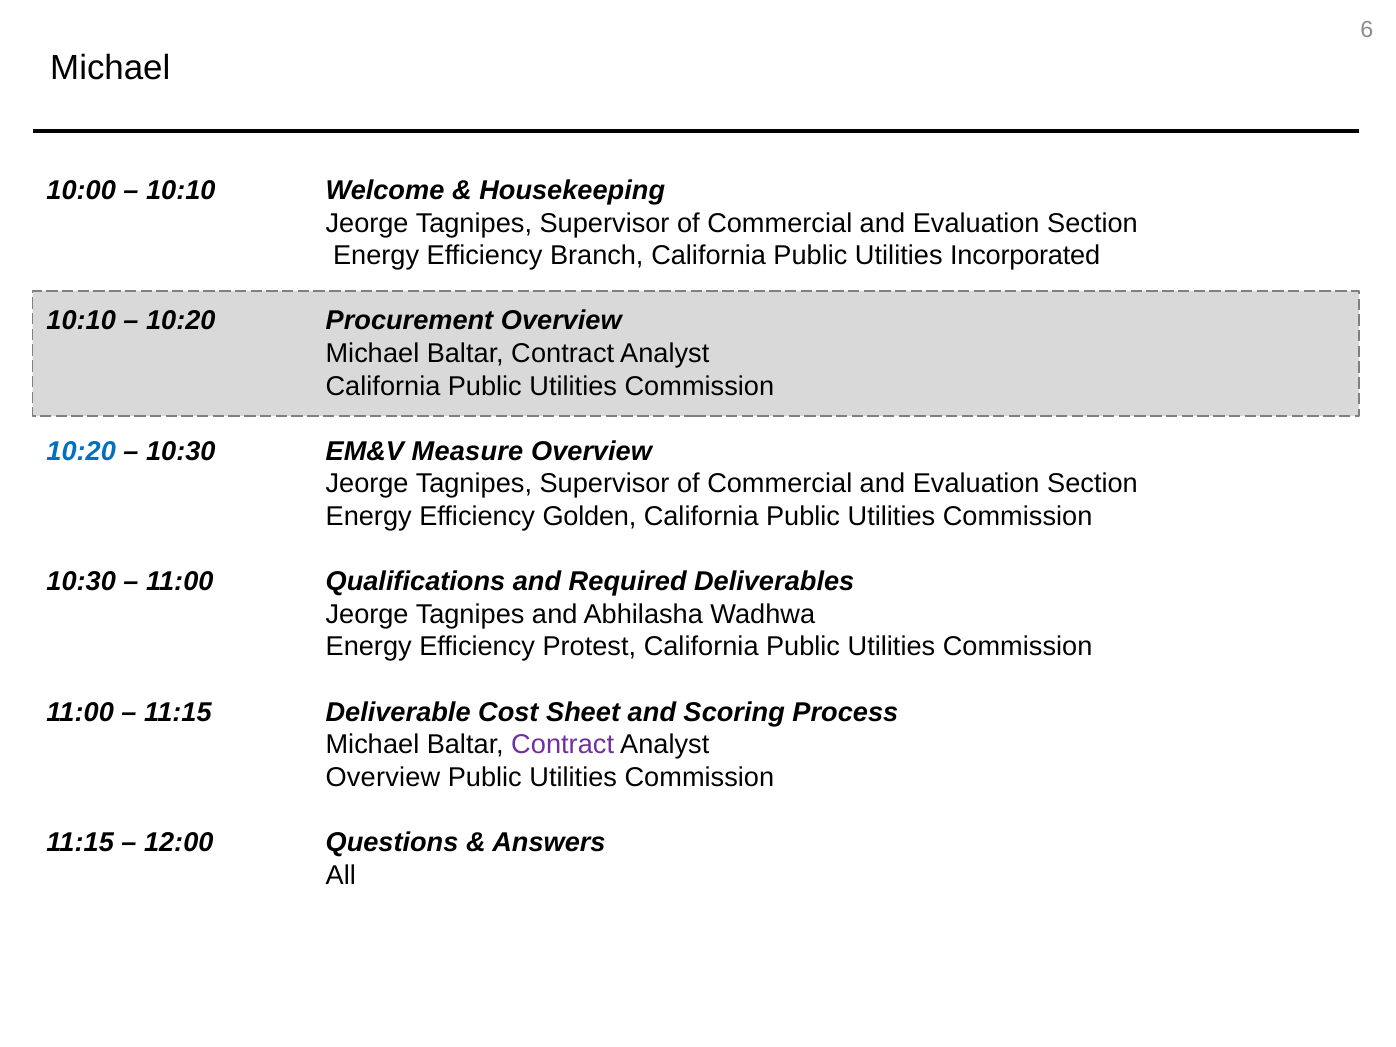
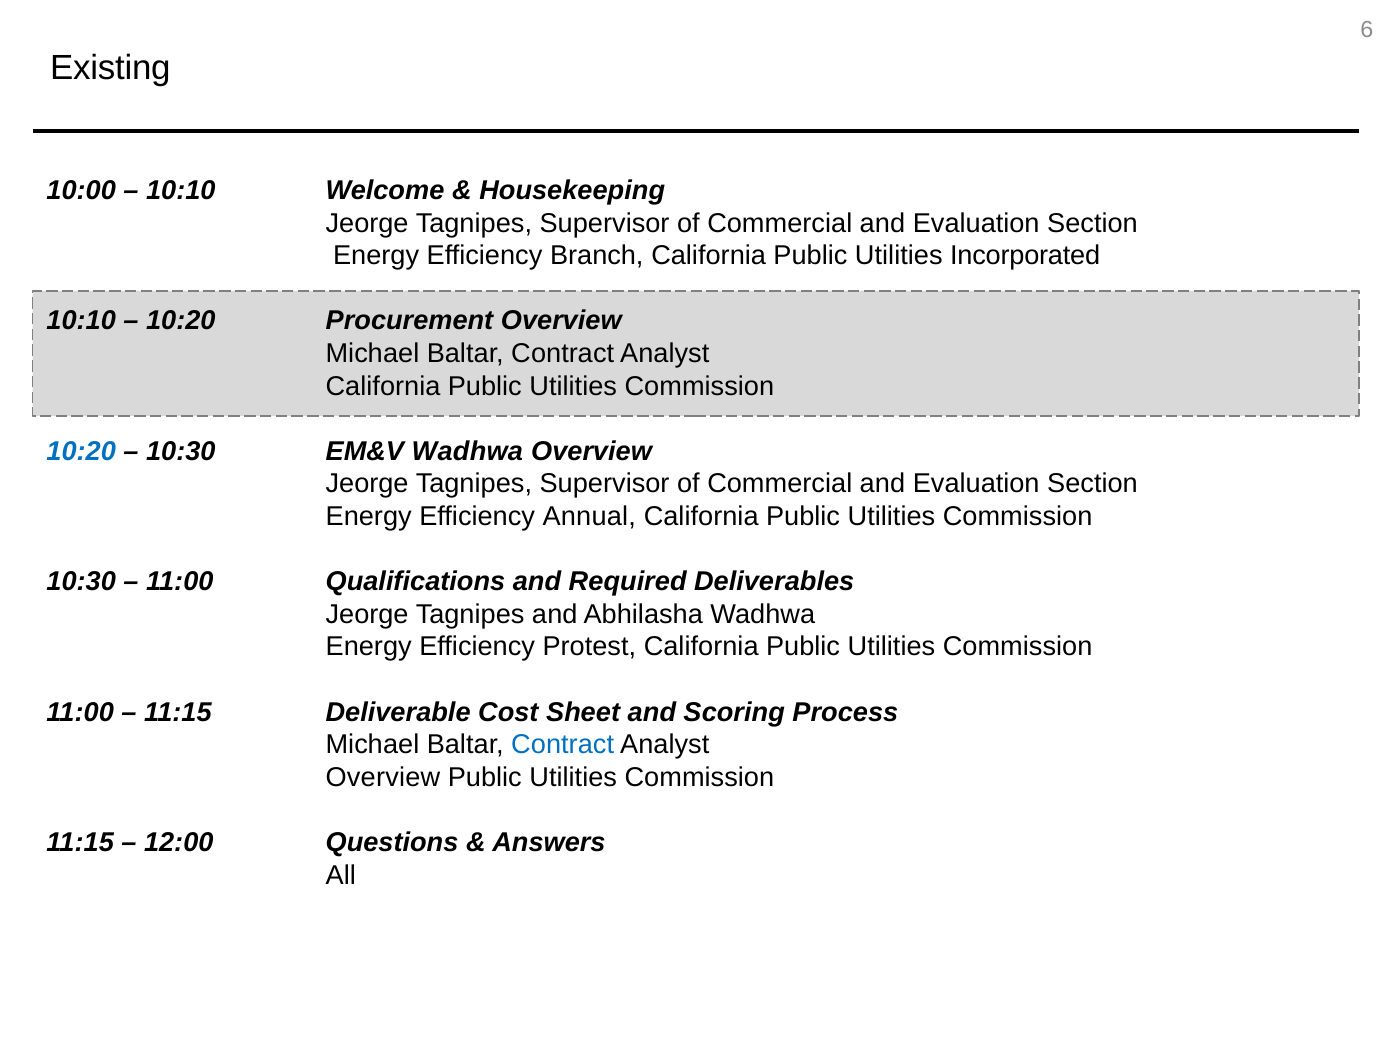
Michael at (110, 68): Michael -> Existing
EM&V Measure: Measure -> Wadhwa
Golden: Golden -> Annual
Contract at (563, 745) colour: purple -> blue
